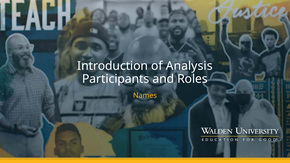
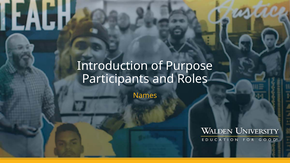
Analysis: Analysis -> Purpose
